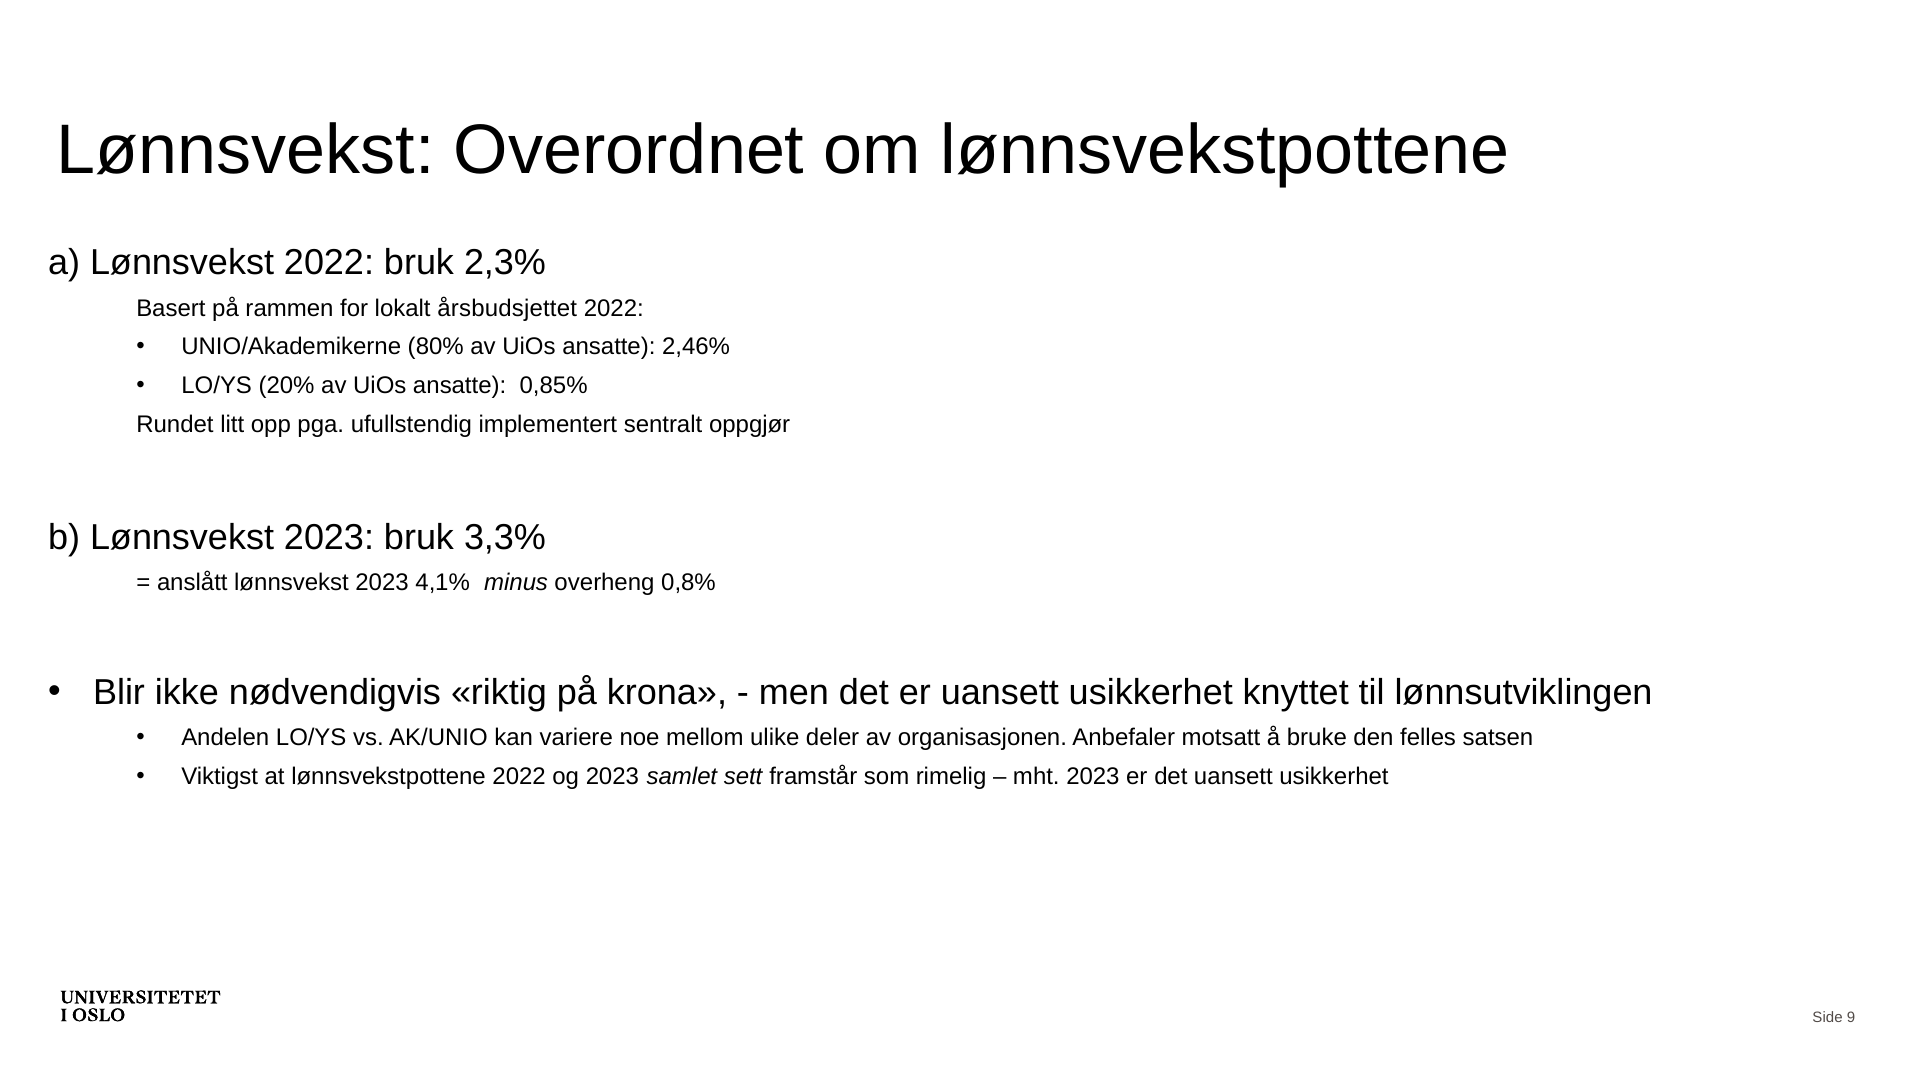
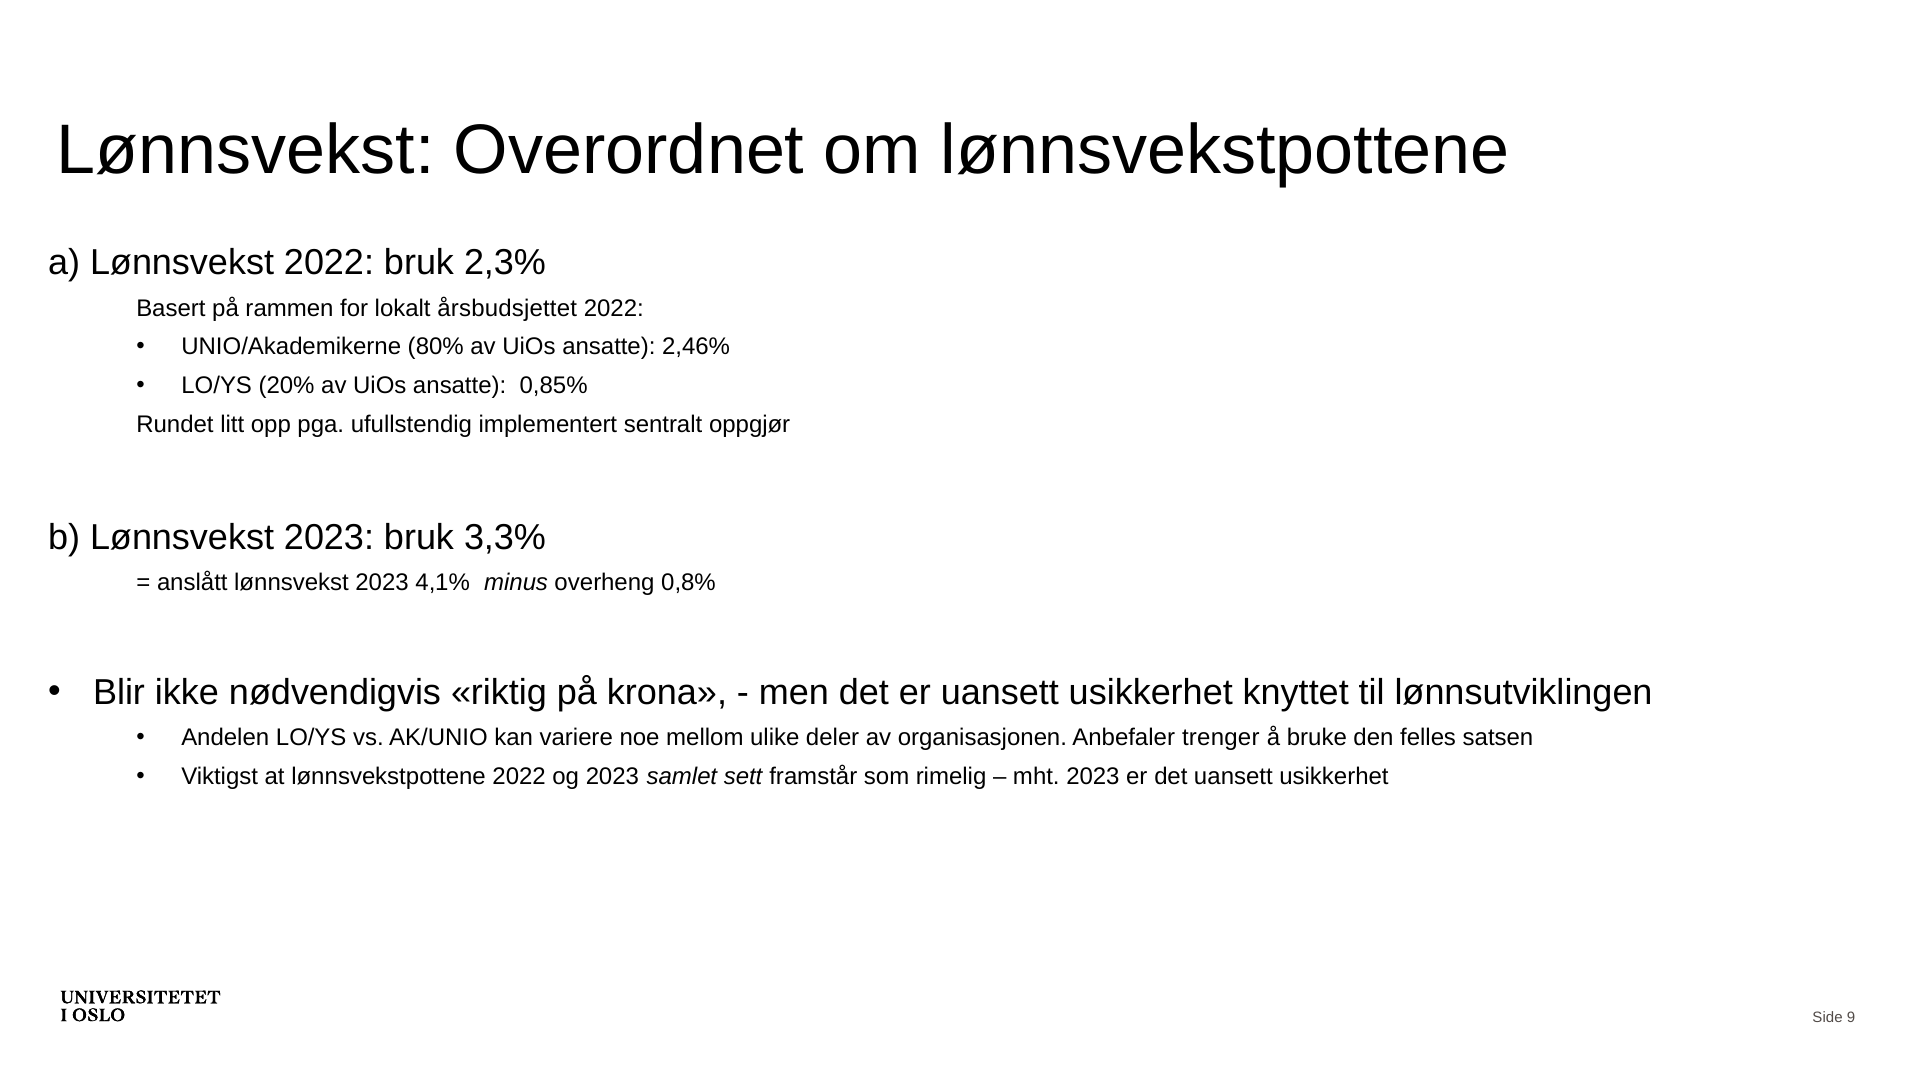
motsatt: motsatt -> trenger
